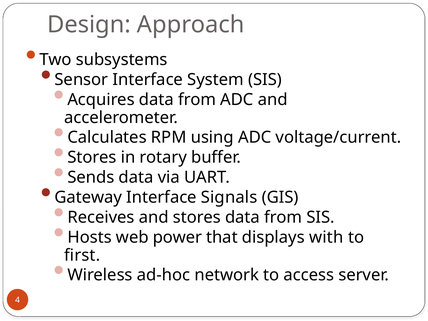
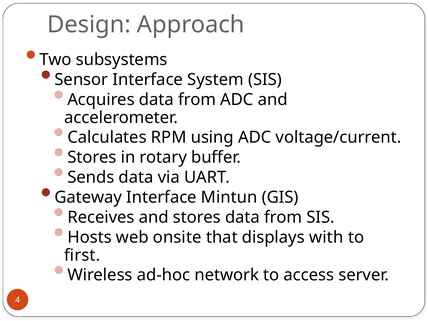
Signals: Signals -> Mintun
power: power -> onsite
